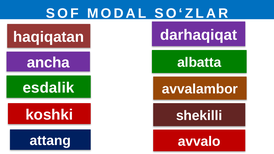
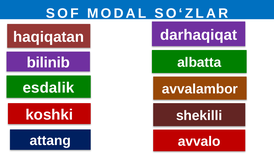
ancha: ancha -> bilinib
